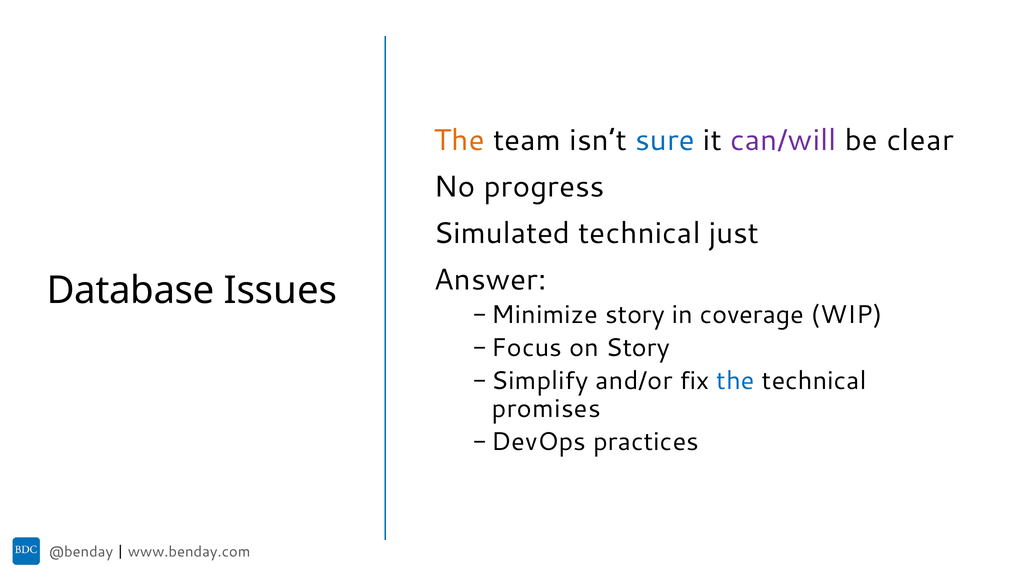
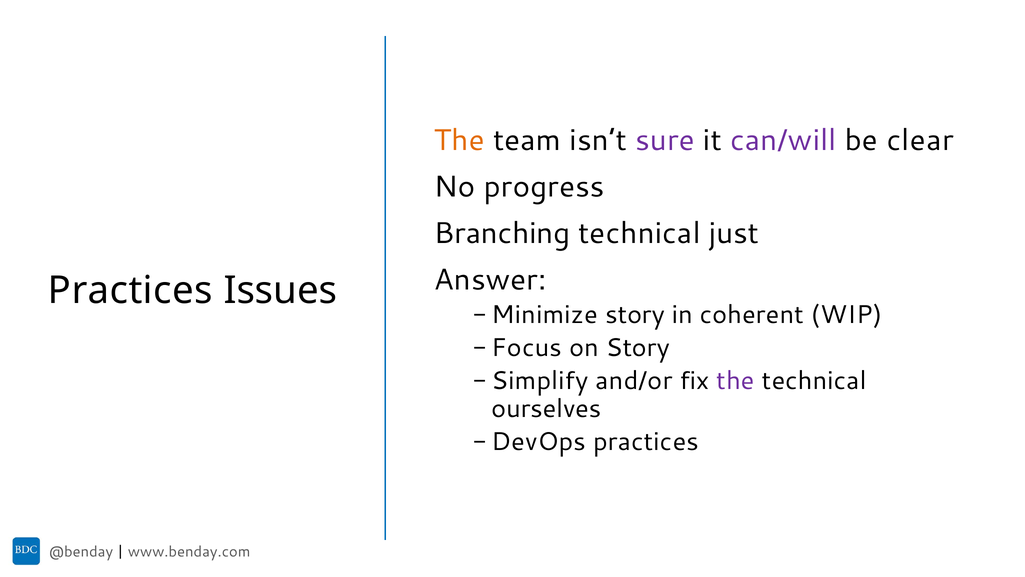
sure colour: blue -> purple
Simulated: Simulated -> Branching
Database at (131, 290): Database -> Practices
coverage: coverage -> coherent
the at (736, 381) colour: blue -> purple
promises: promises -> ourselves
